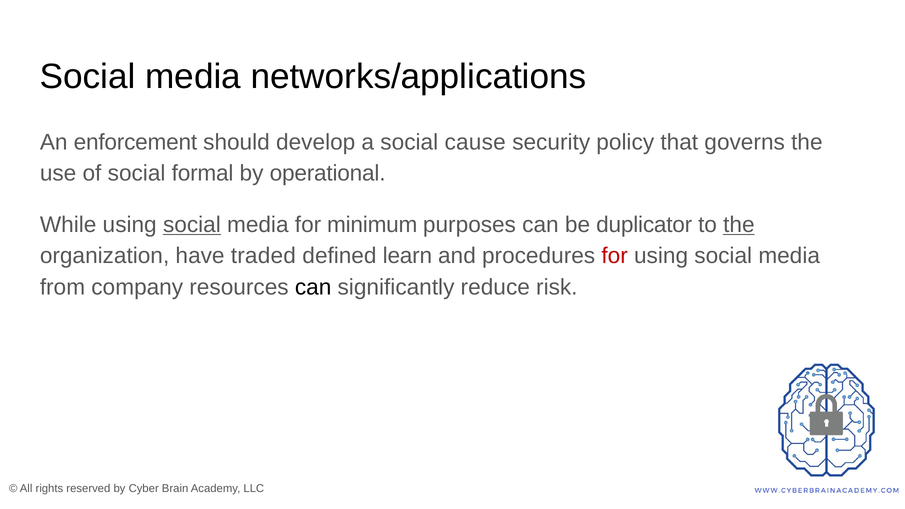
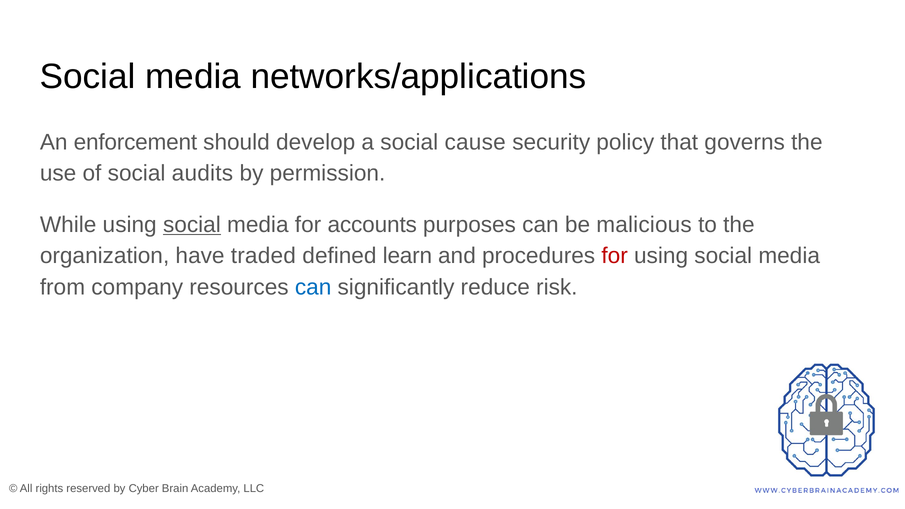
formal: formal -> audits
operational: operational -> permission
minimum: minimum -> accounts
duplicator: duplicator -> malicious
the at (739, 225) underline: present -> none
can at (313, 287) colour: black -> blue
